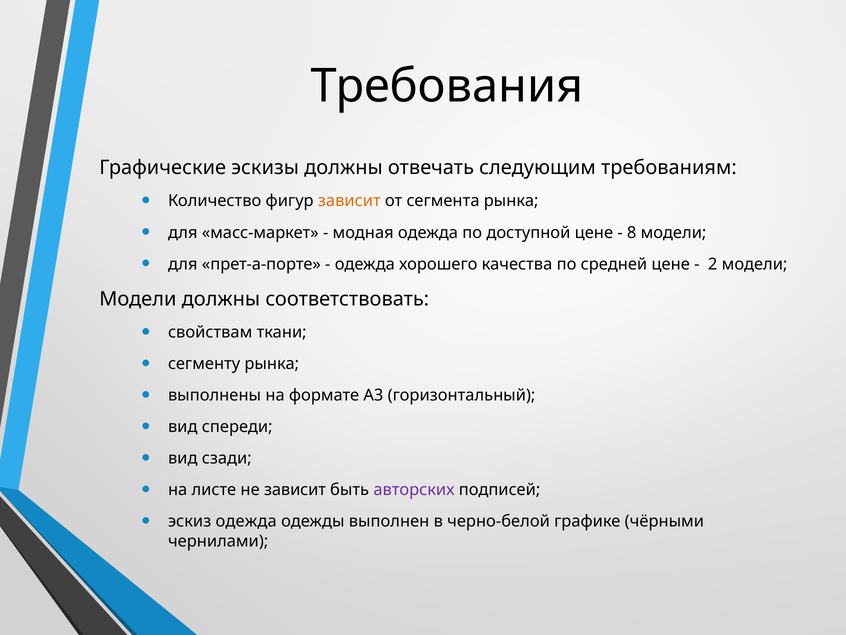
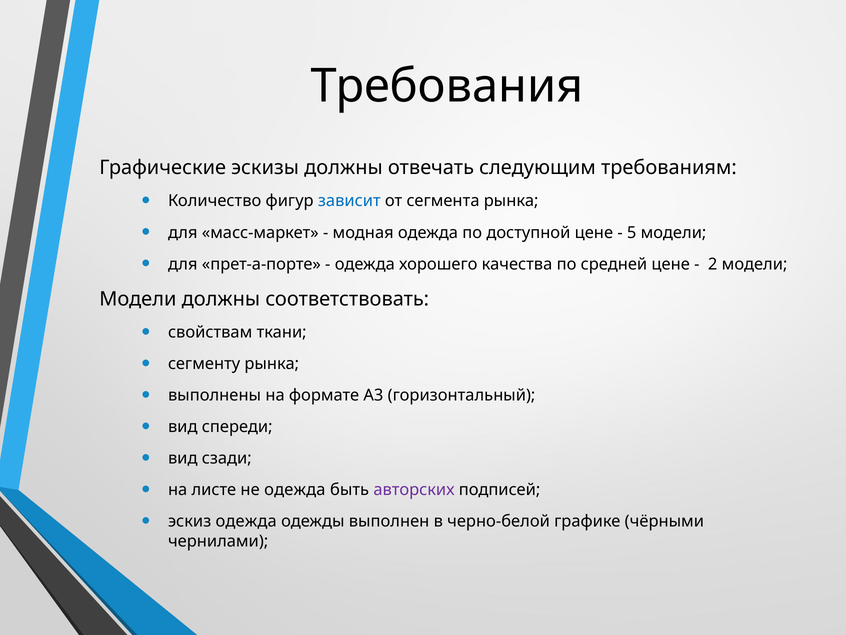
зависит at (349, 201) colour: orange -> blue
8: 8 -> 5
не зависит: зависит -> одежда
